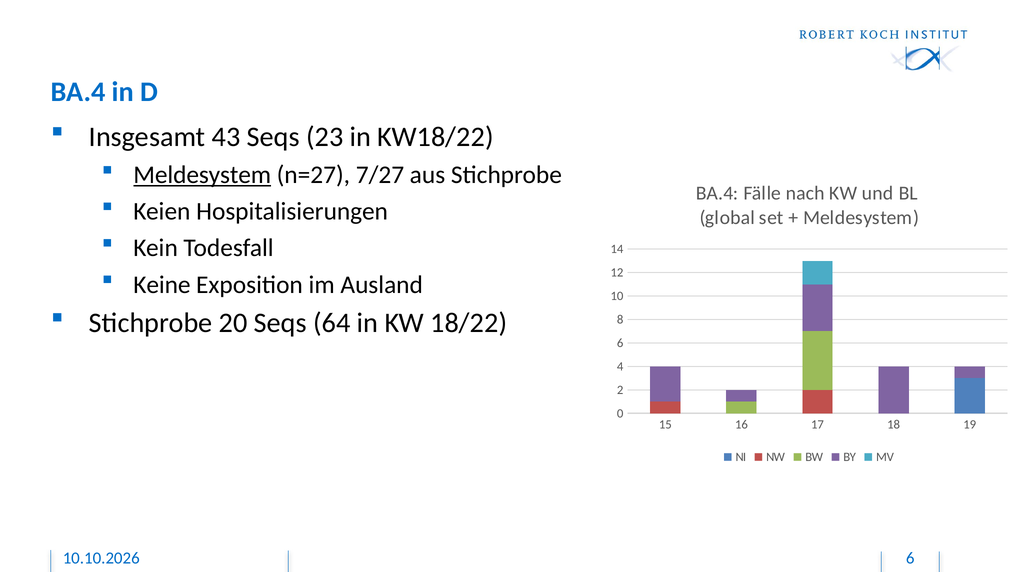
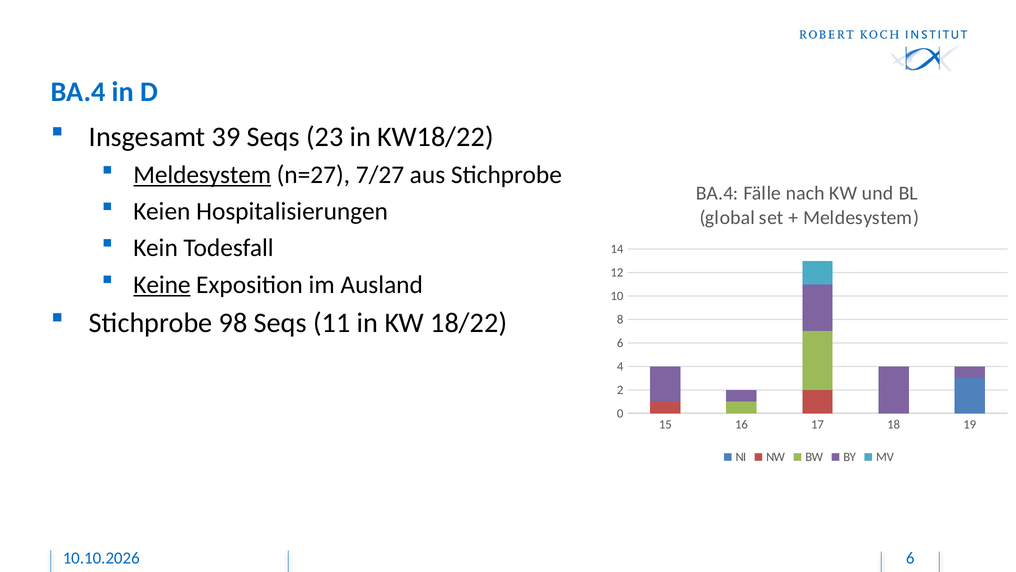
43: 43 -> 39
Keine underline: none -> present
20: 20 -> 98
64: 64 -> 11
